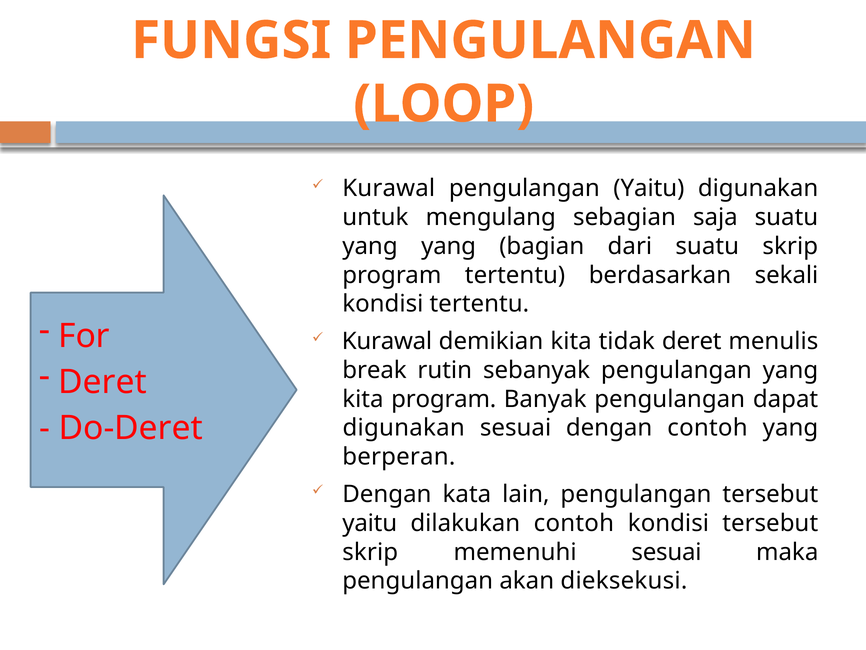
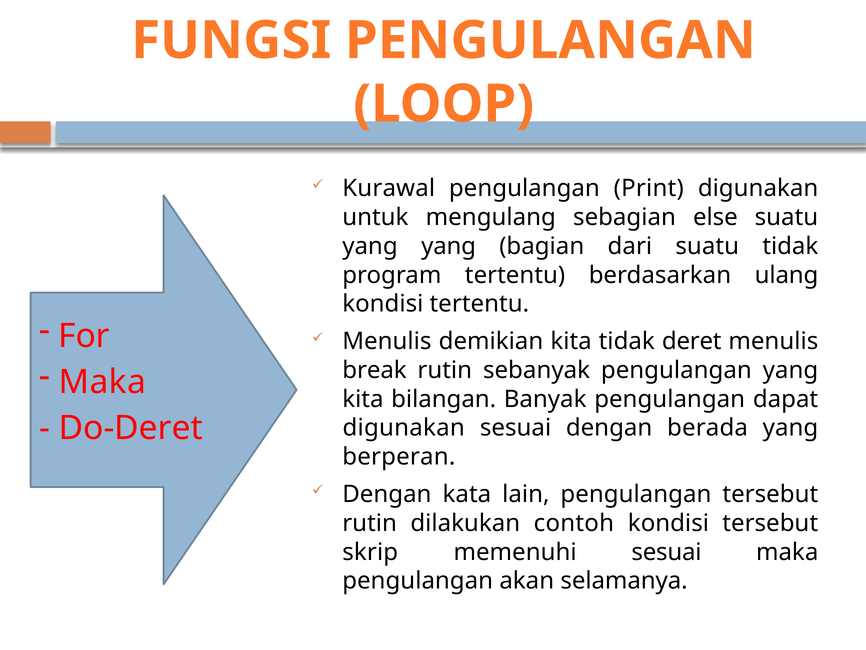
pengulangan Yaitu: Yaitu -> Print
saja: saja -> else
suatu skrip: skrip -> tidak
sekali: sekali -> ulang
Kurawal at (387, 341): Kurawal -> Menulis
Deret at (103, 382): Deret -> Maka
kita program: program -> bilangan
dengan contoh: contoh -> berada
yaitu at (370, 523): yaitu -> rutin
dieksekusi: dieksekusi -> selamanya
